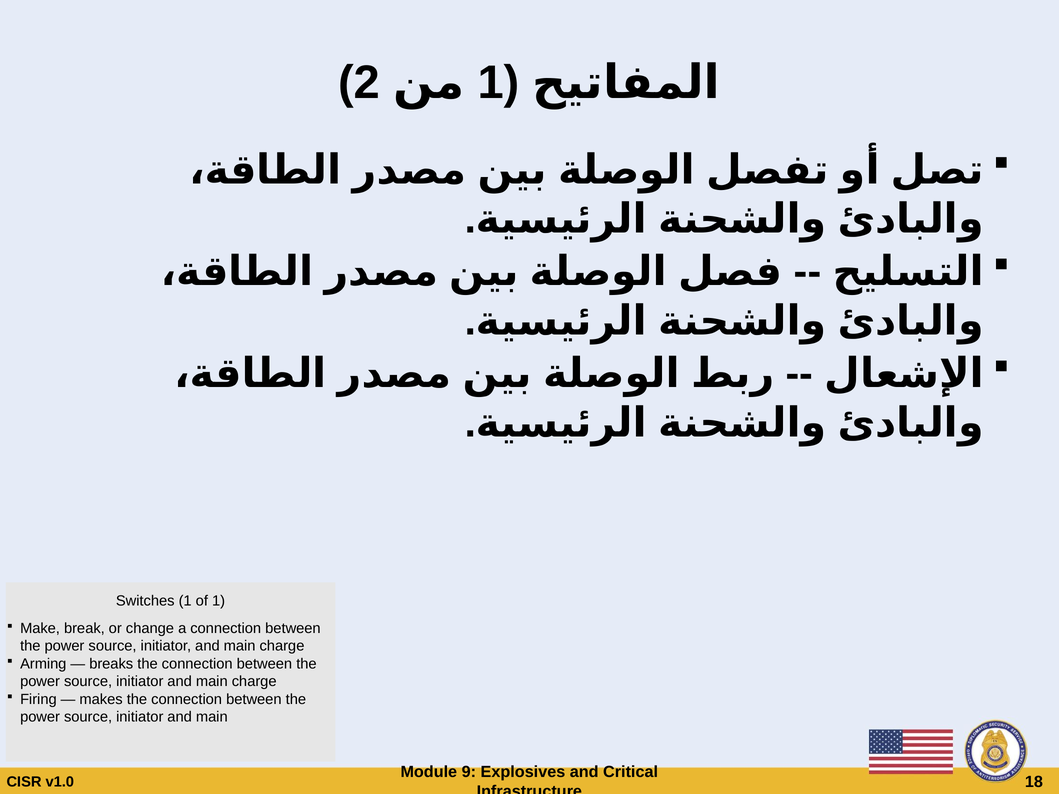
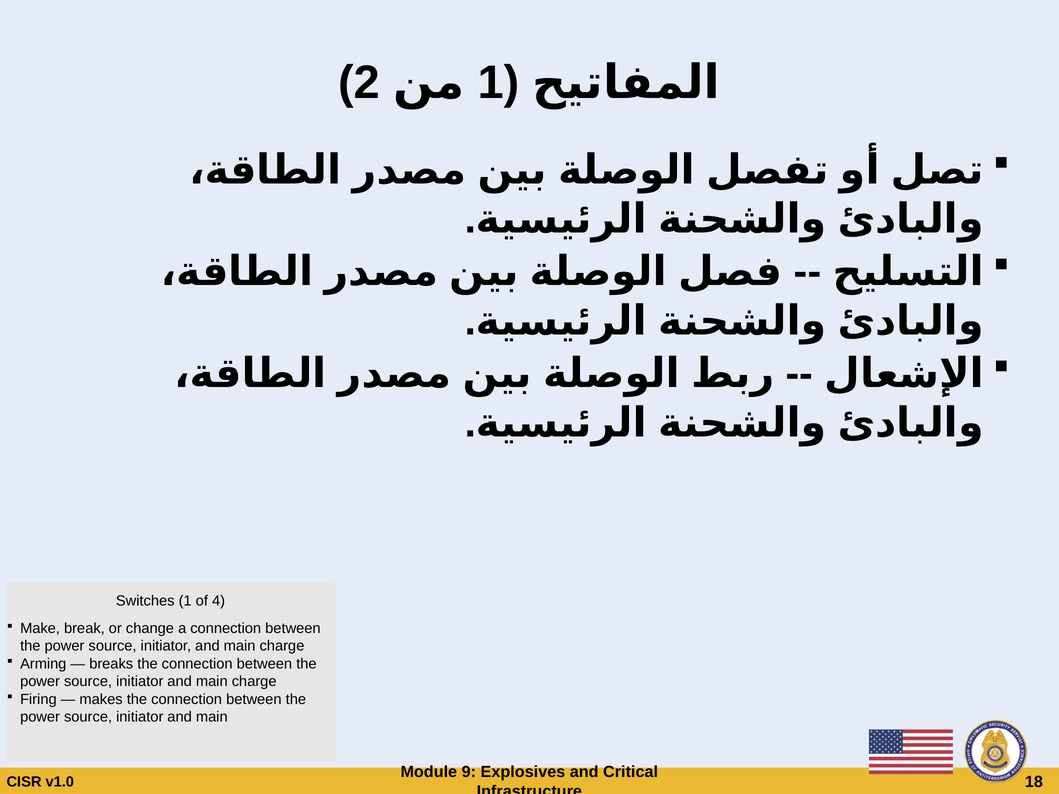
of 1: 1 -> 4
